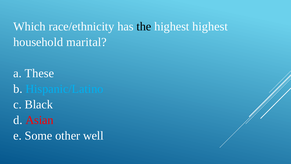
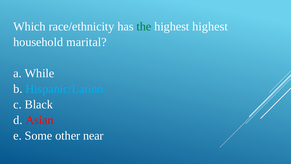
the colour: black -> green
These: These -> While
well: well -> near
